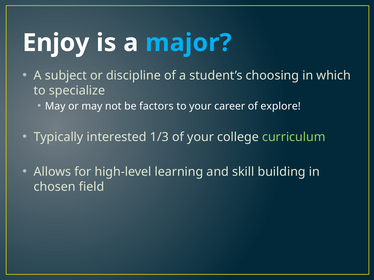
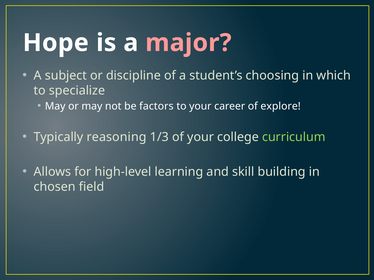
Enjoy: Enjoy -> Hope
major colour: light blue -> pink
interested: interested -> reasoning
